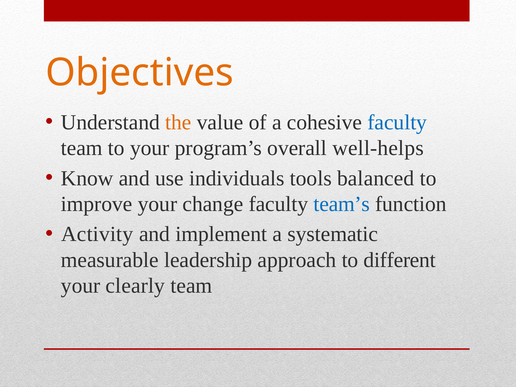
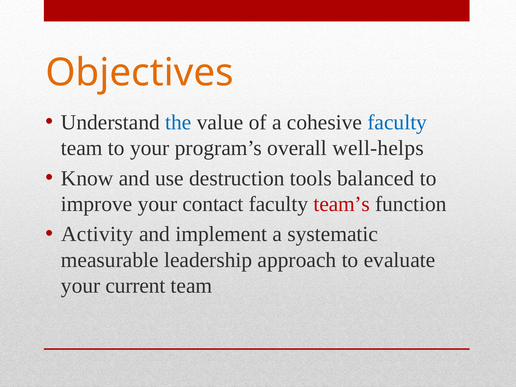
the colour: orange -> blue
individuals: individuals -> destruction
change: change -> contact
team’s colour: blue -> red
different: different -> evaluate
clearly: clearly -> current
